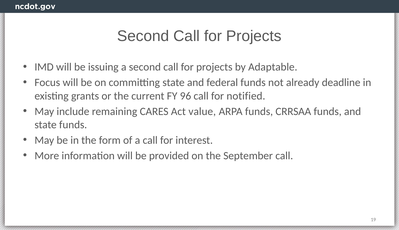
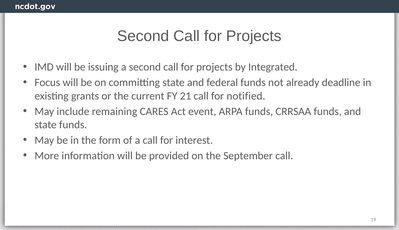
Adaptable: Adaptable -> Integrated
96: 96 -> 21
value: value -> event
